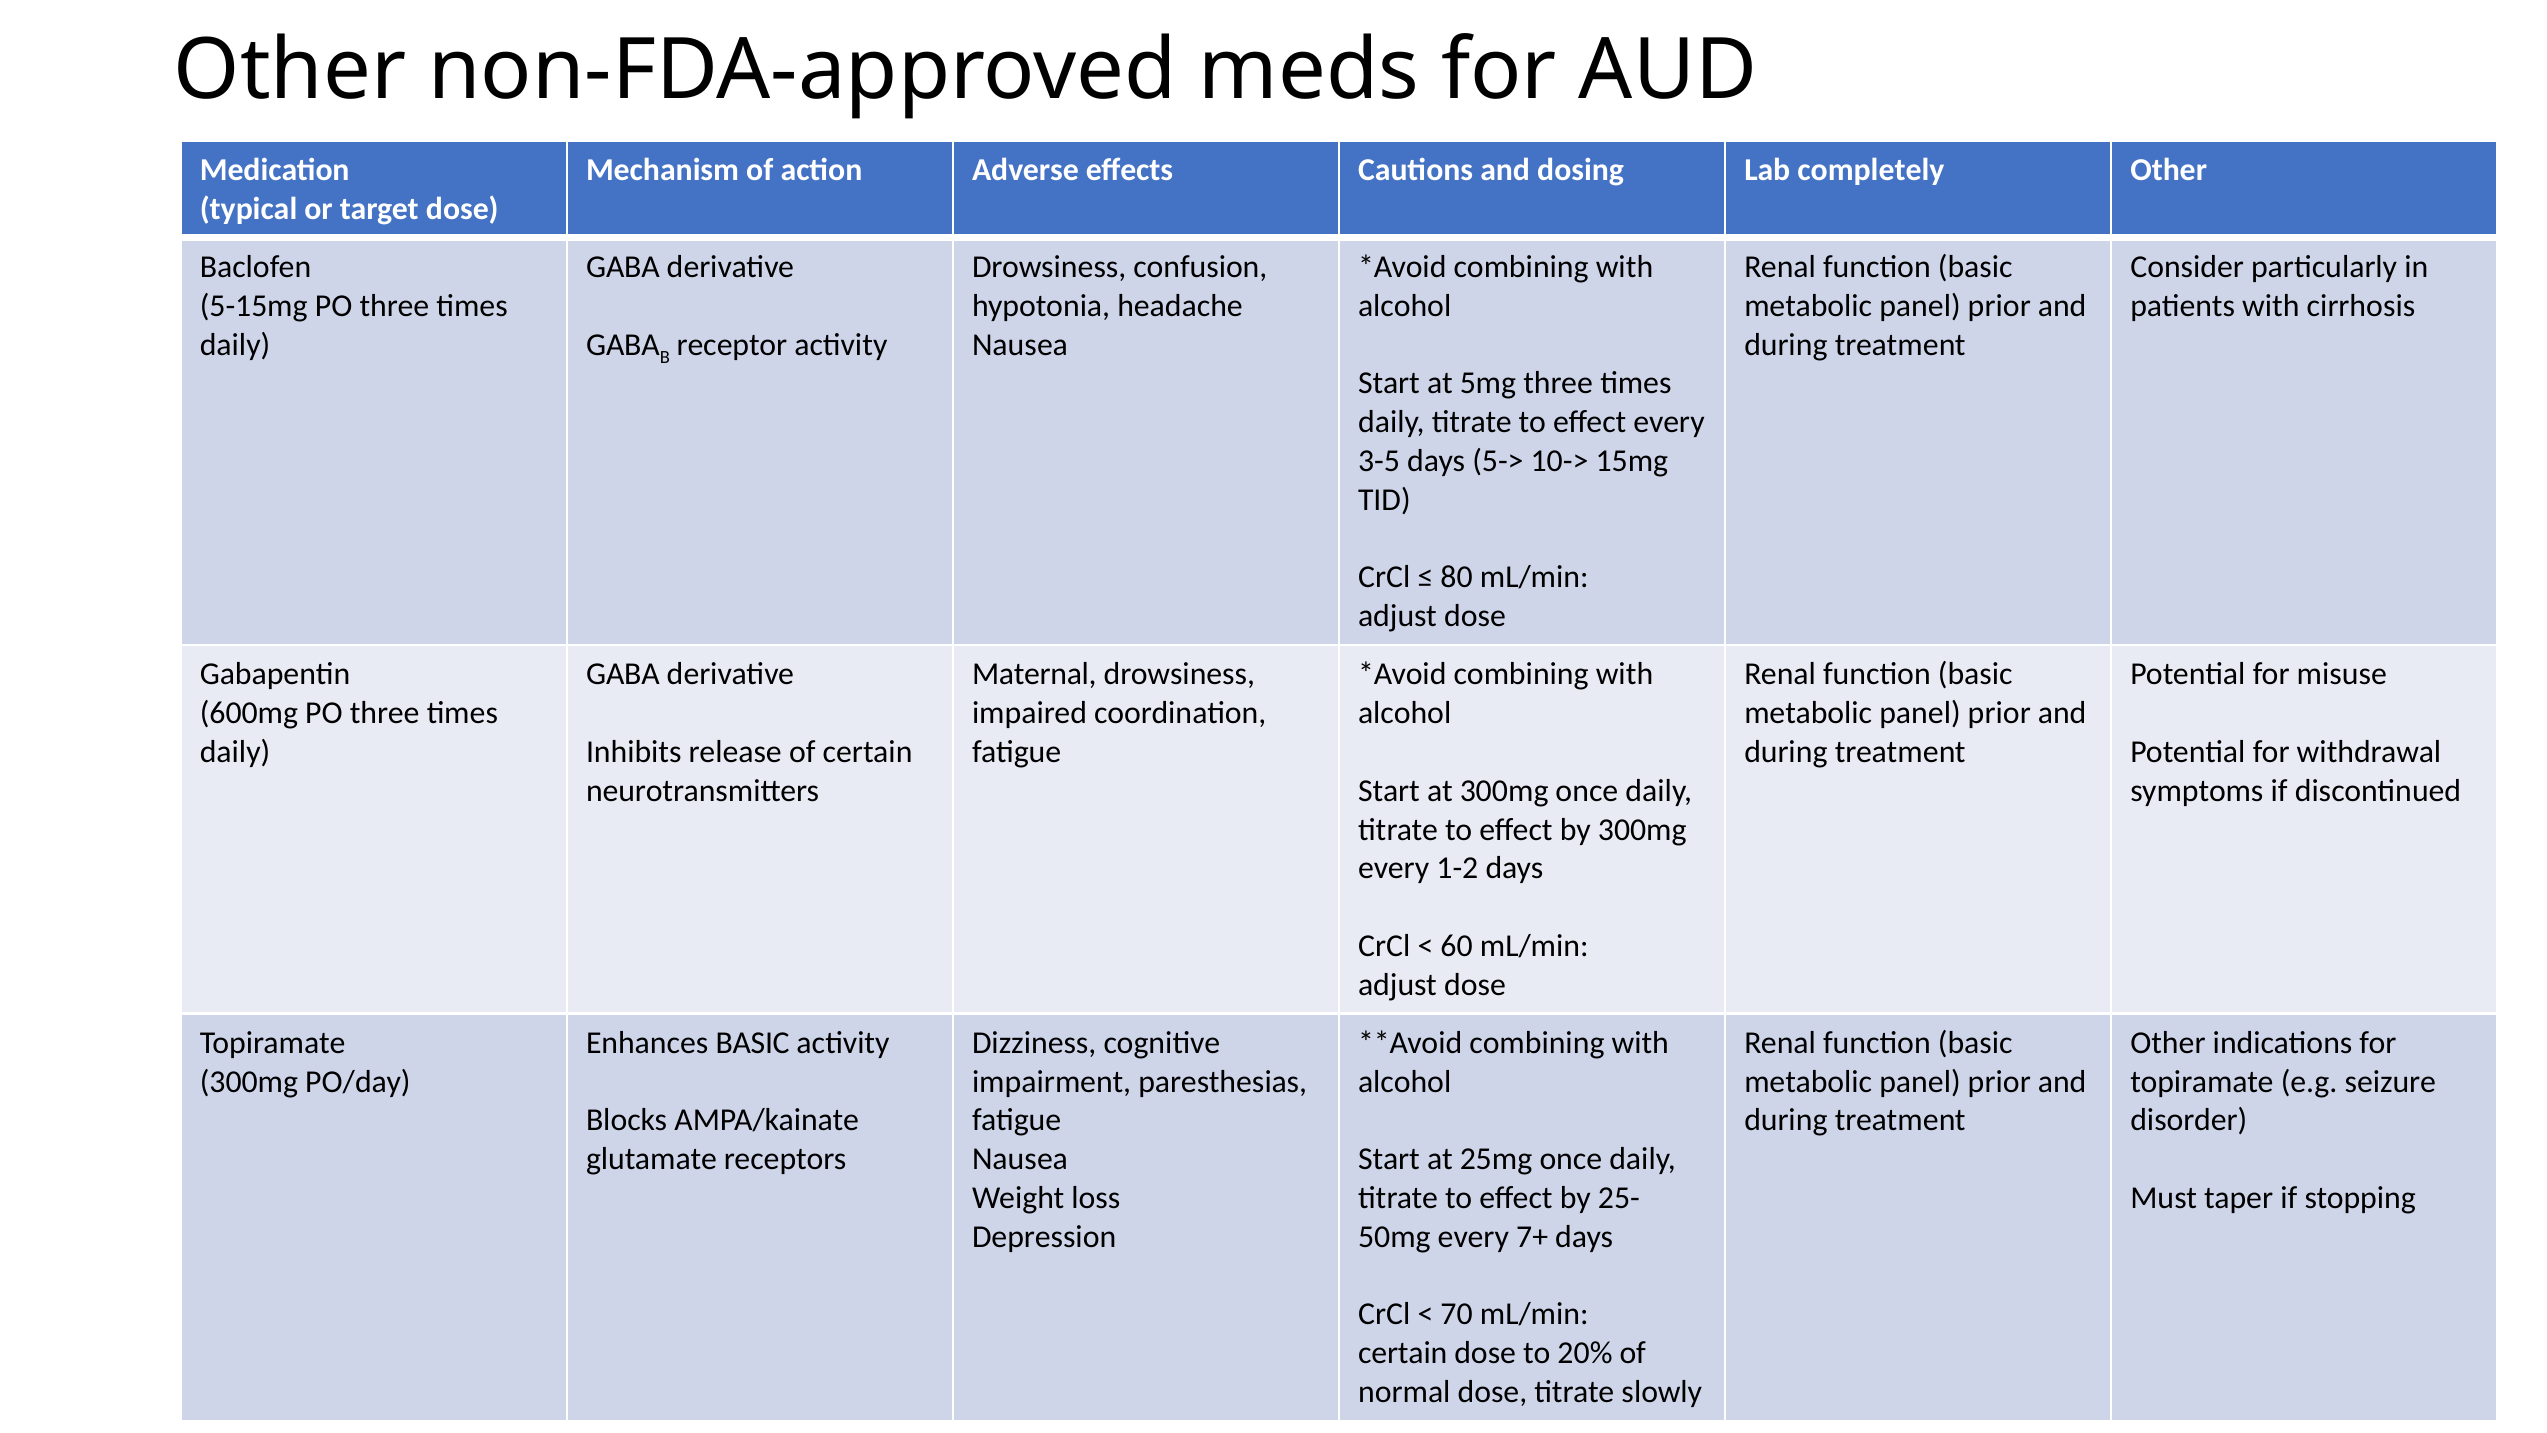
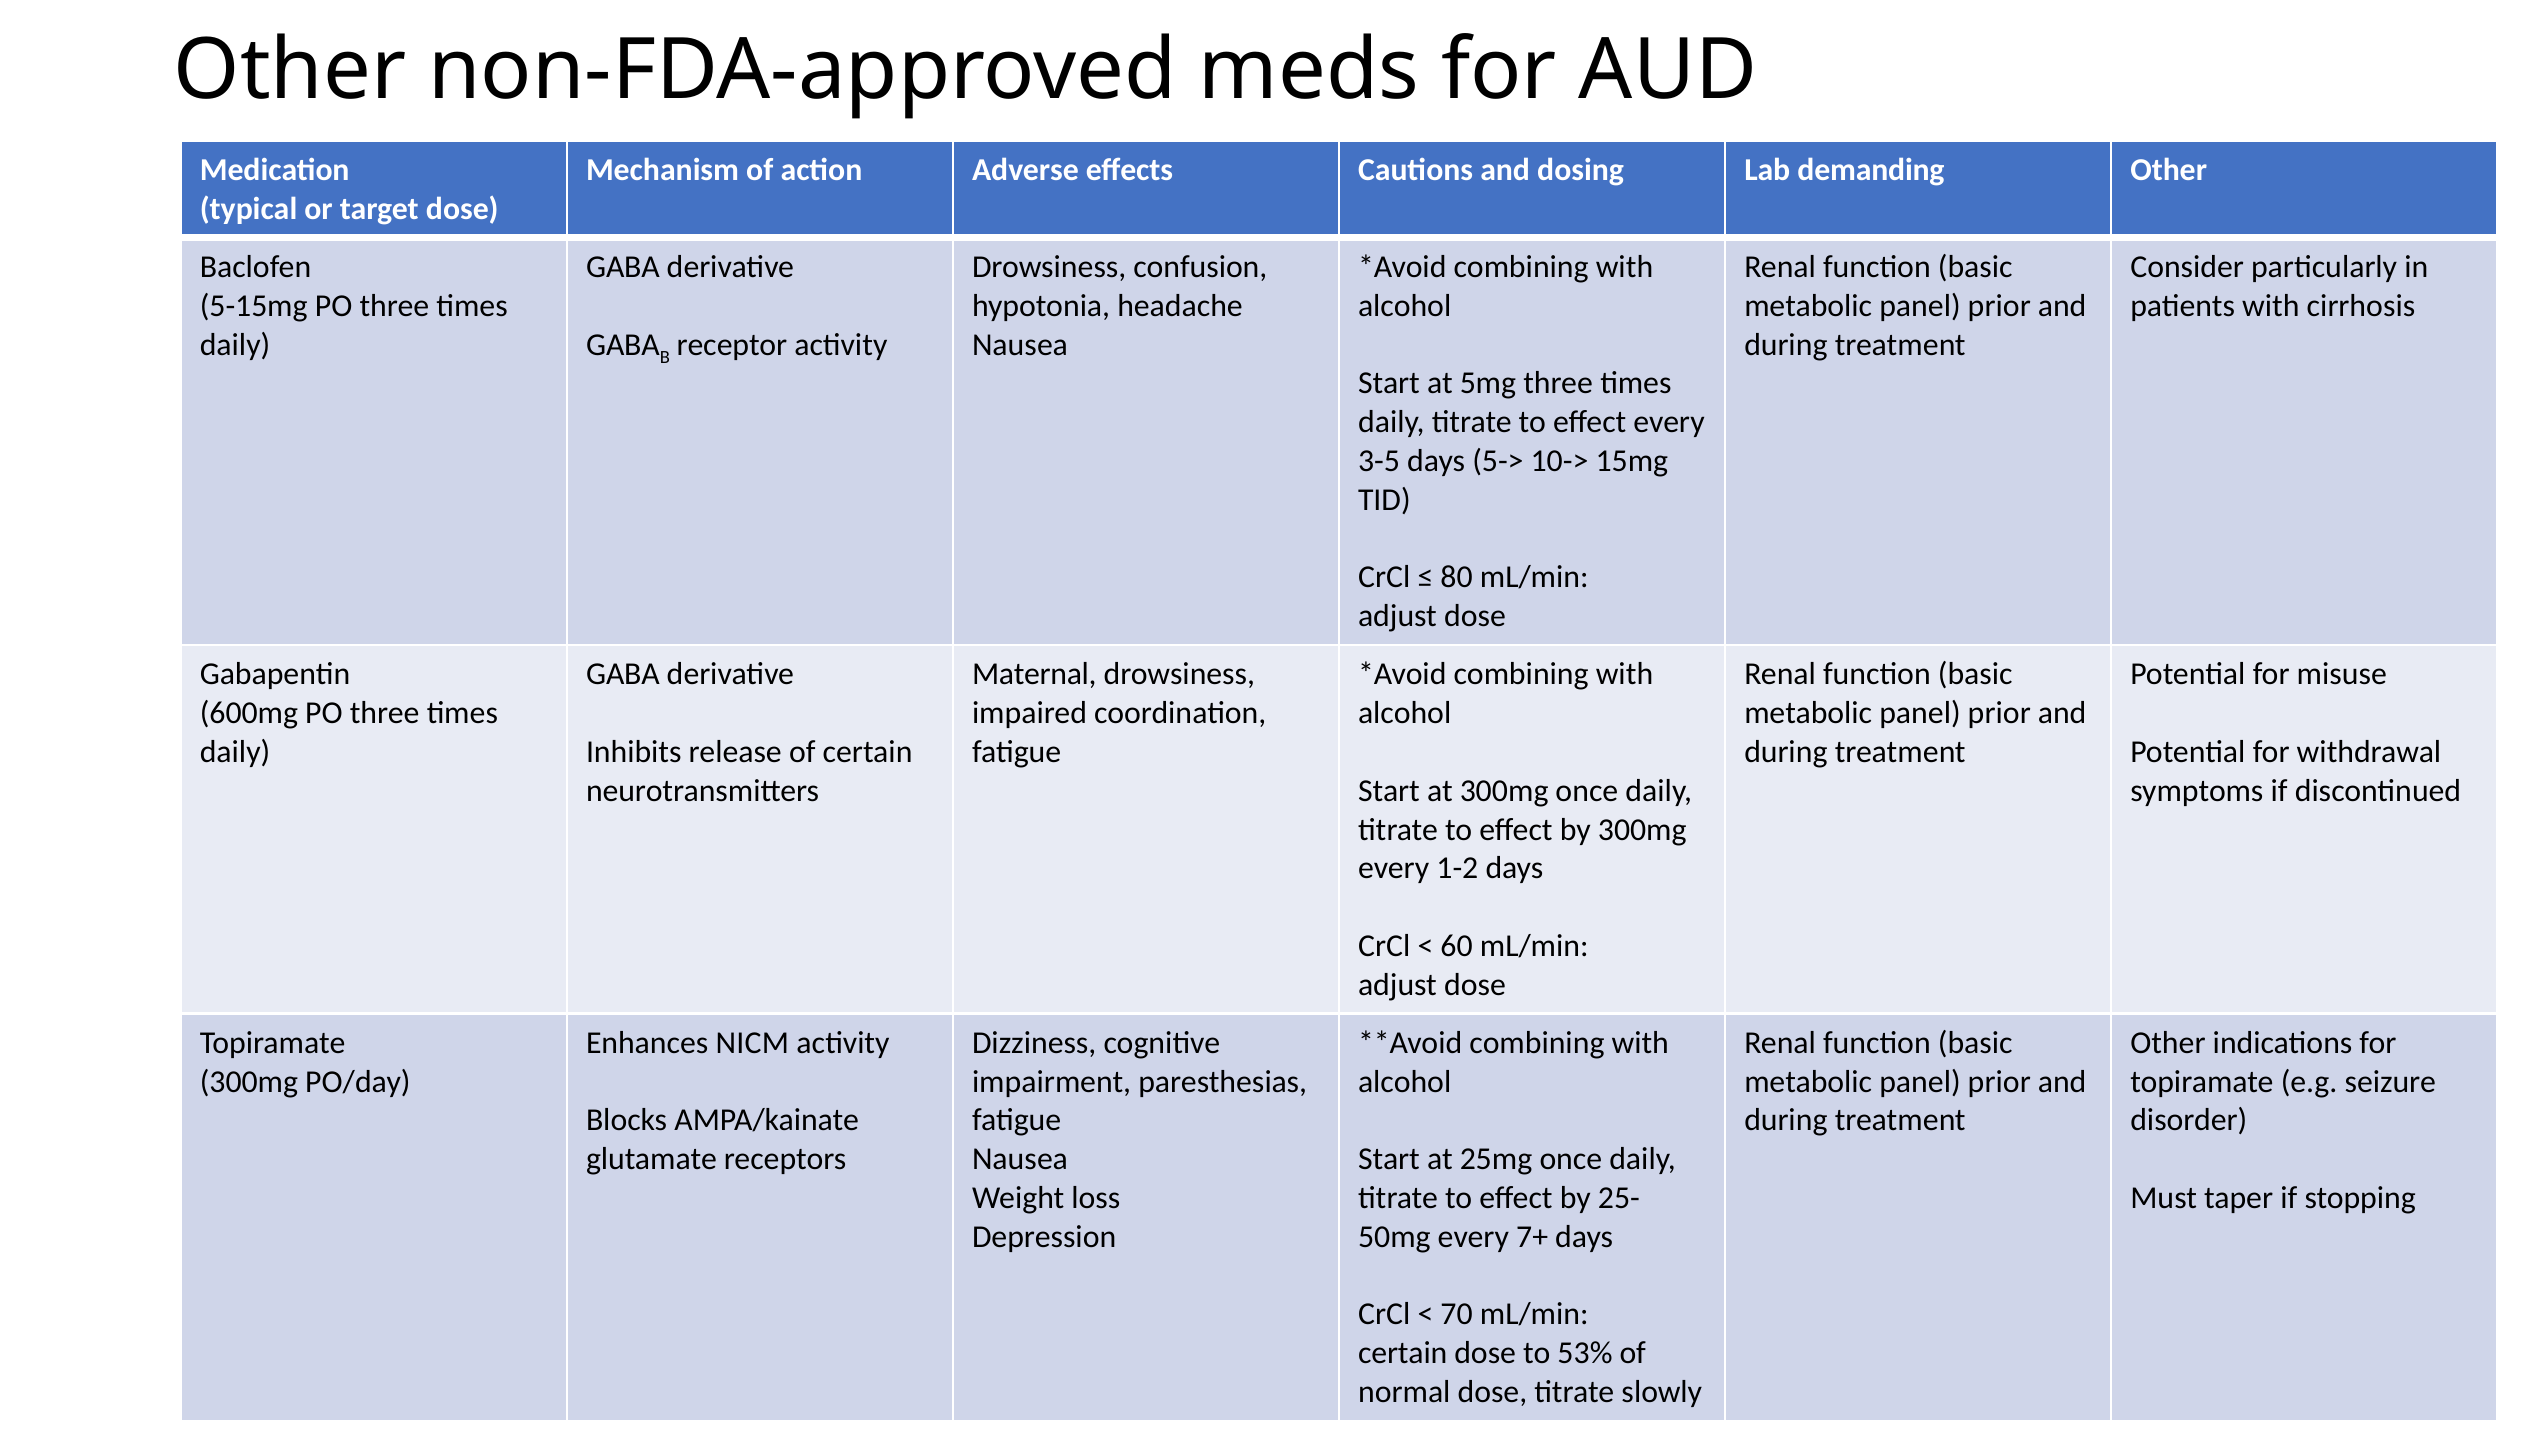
completely: completely -> demanding
Enhances BASIC: BASIC -> NICM
20%: 20% -> 53%
